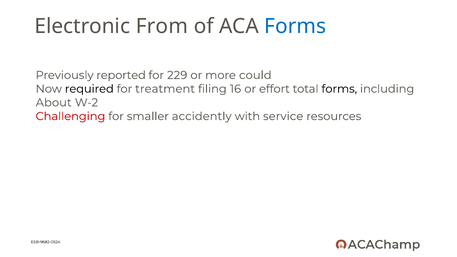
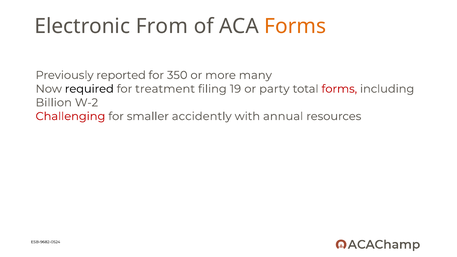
Forms at (295, 26) colour: blue -> orange
229: 229 -> 350
could: could -> many
16: 16 -> 19
effort: effort -> party
forms at (339, 89) colour: black -> red
About: About -> Billion
service: service -> annual
